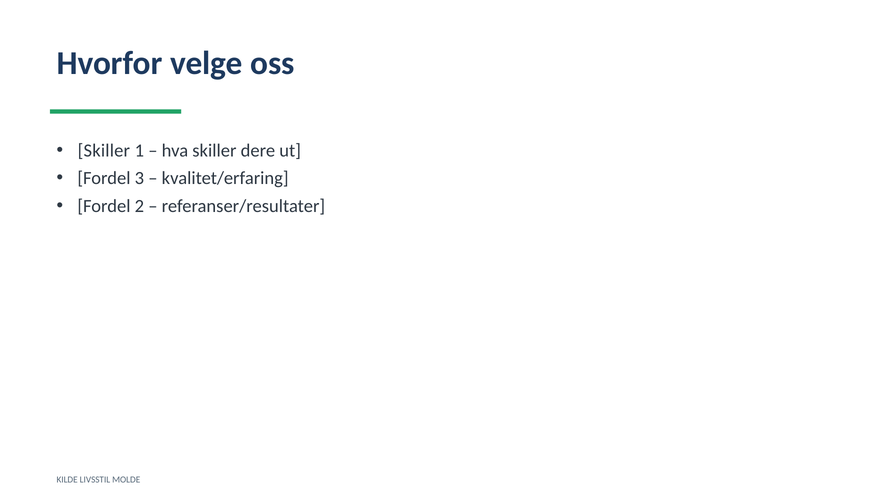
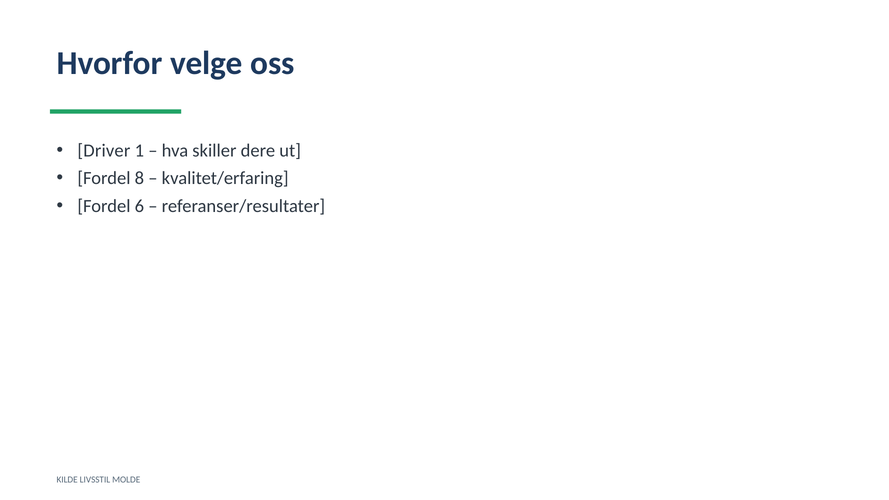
Skiller at (104, 151): Skiller -> Driver
3: 3 -> 8
2: 2 -> 6
